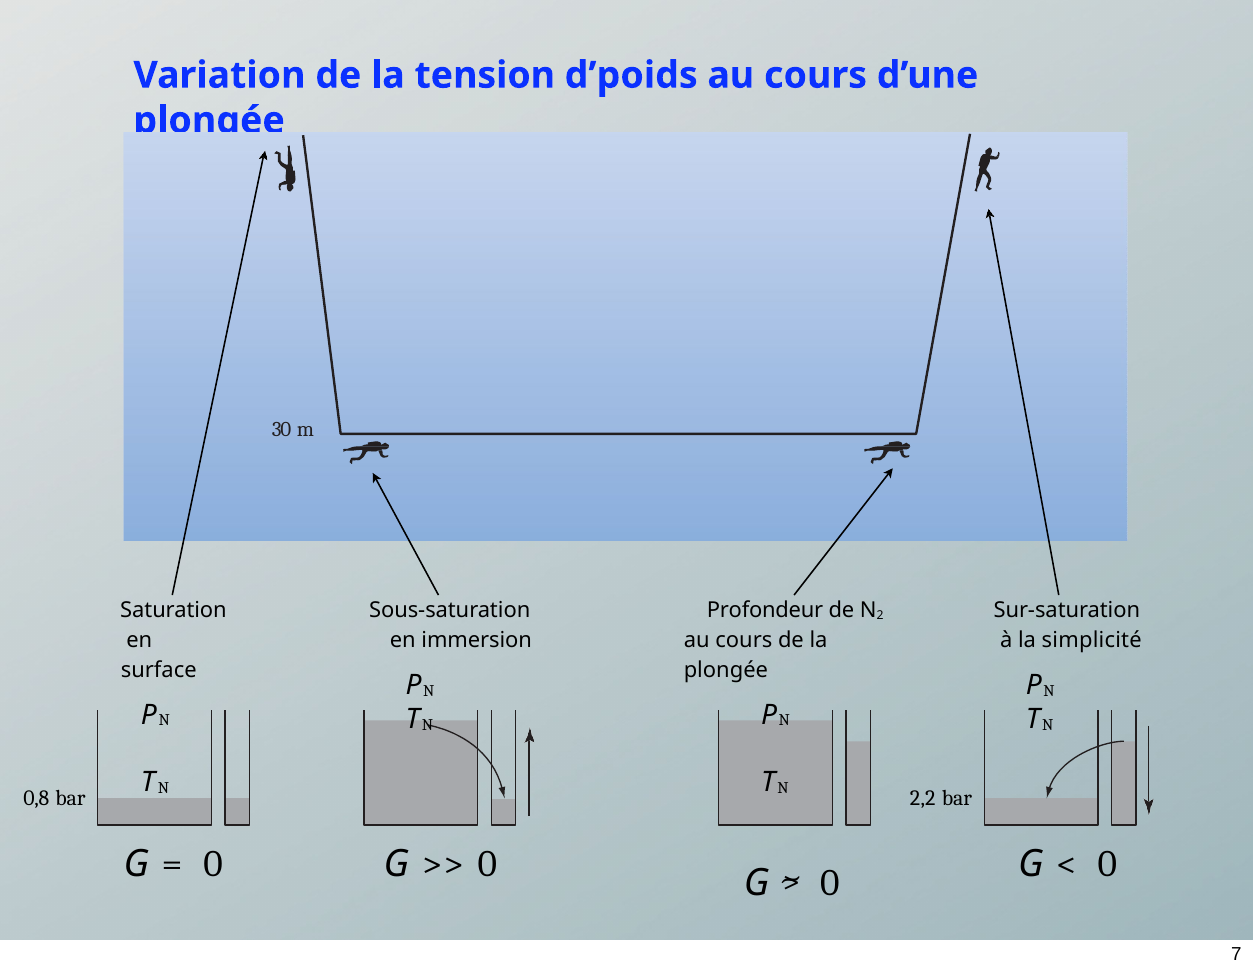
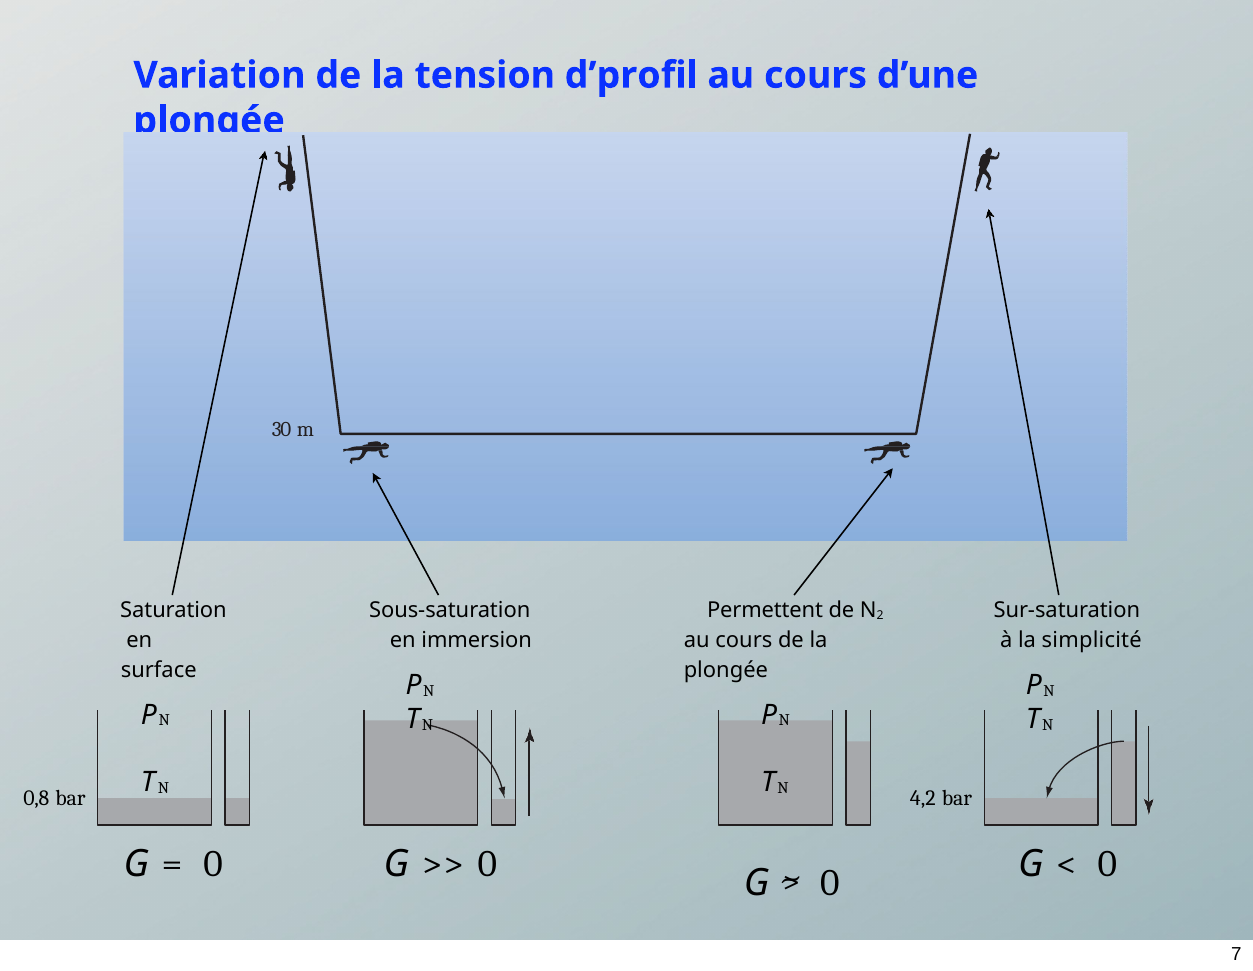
d’poids: d’poids -> d’profil
Profondeur: Profondeur -> Permettent
2,2: 2,2 -> 4,2
